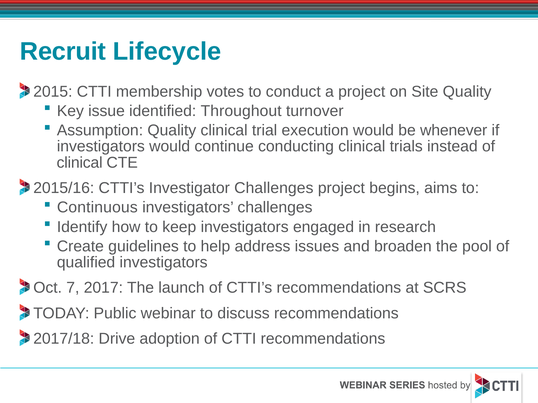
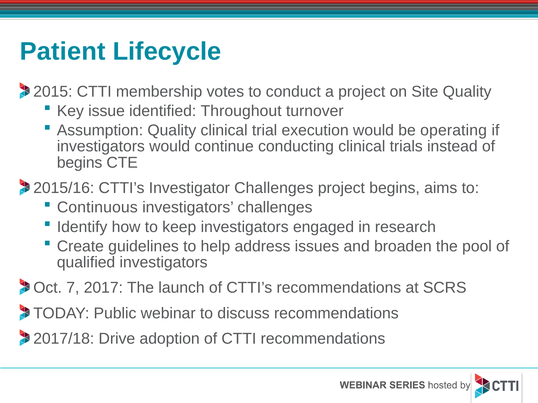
Recruit: Recruit -> Patient
whenever: whenever -> operating
clinical at (80, 163): clinical -> begins
